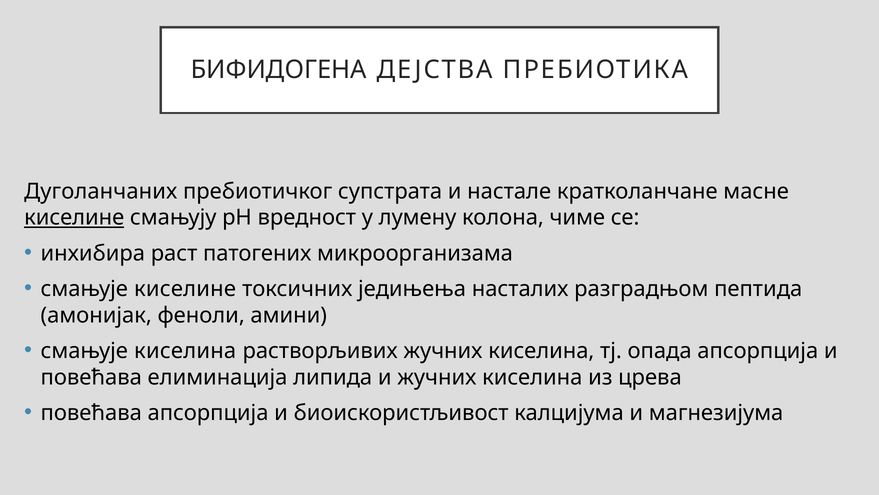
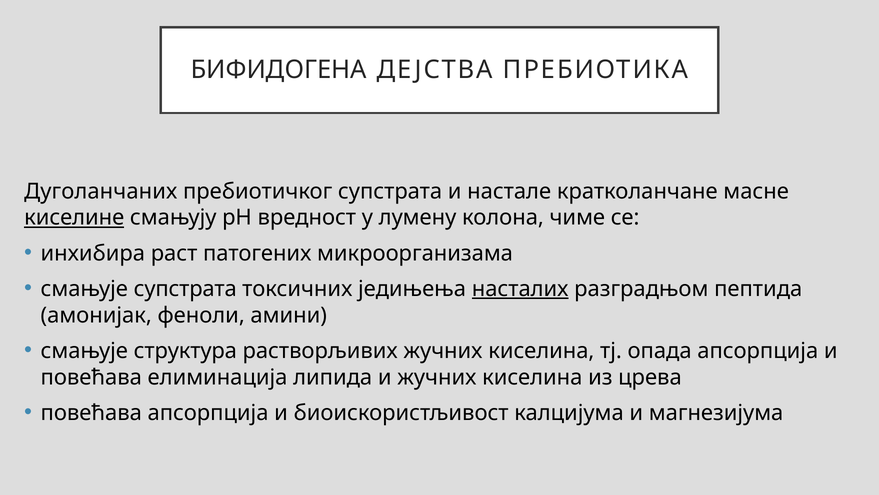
смањује киселине: киселине -> супстрата
насталих underline: none -> present
смањује киселина: киселина -> структура
